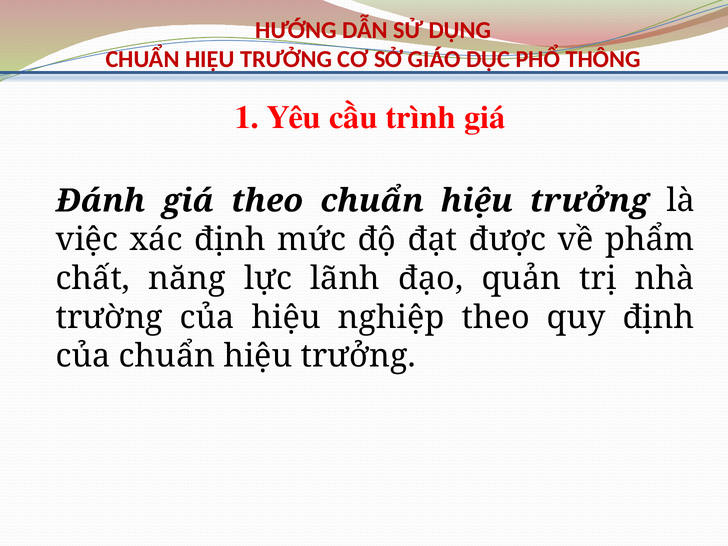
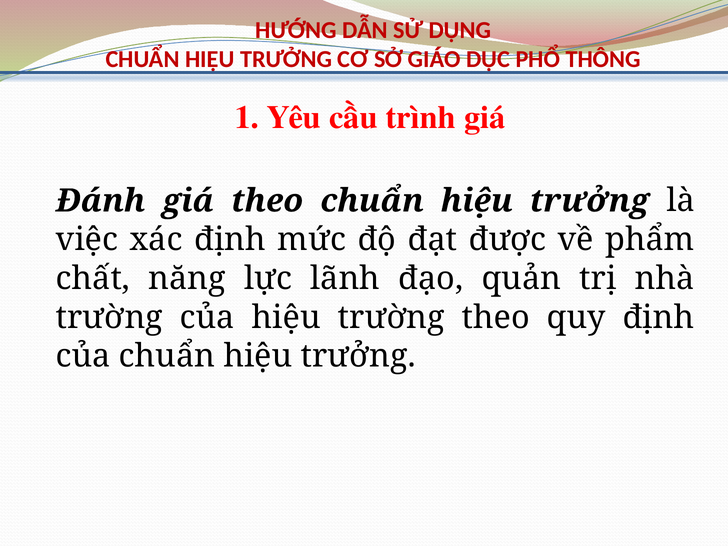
hiệu nghiệp: nghiệp -> trường
